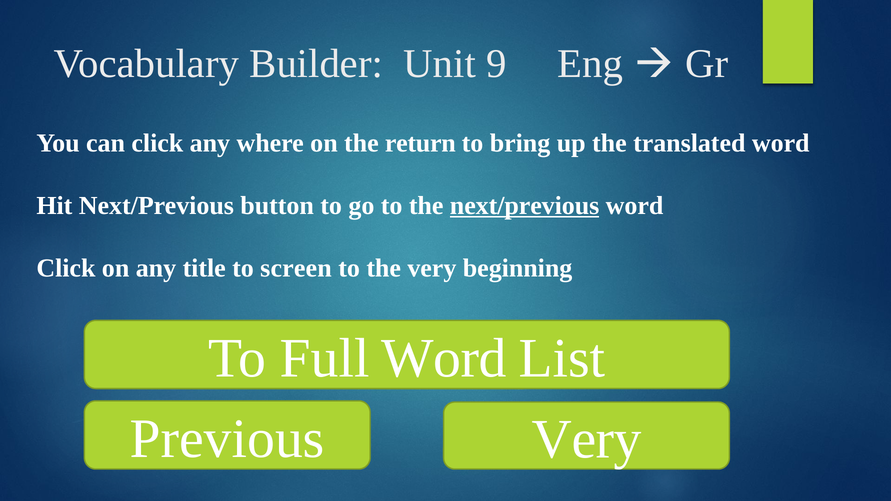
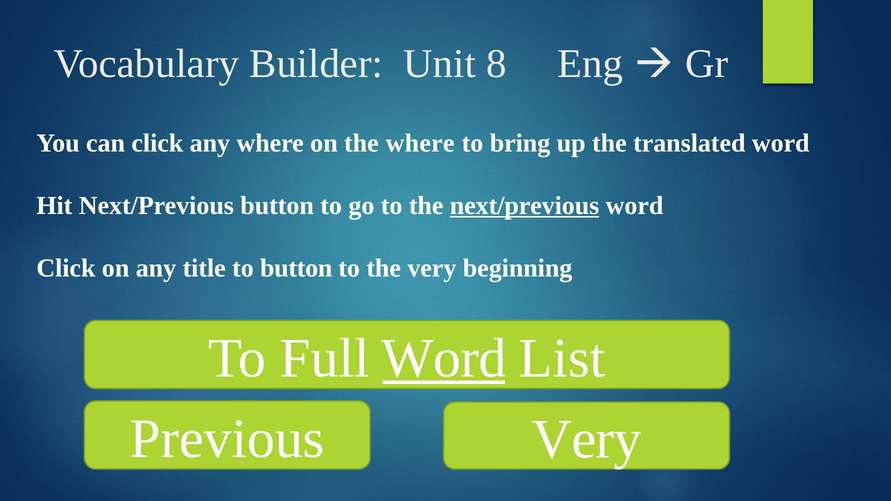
9: 9 -> 8
the return: return -> where
to screen: screen -> button
Word at (444, 358) underline: none -> present
